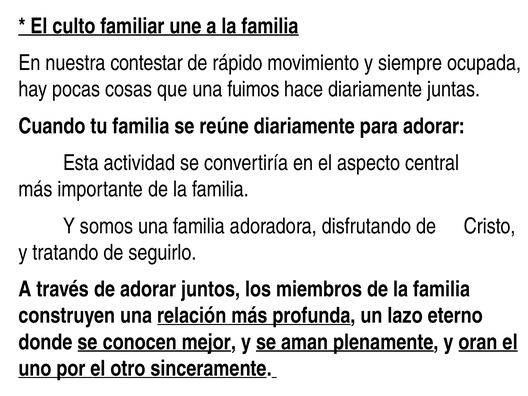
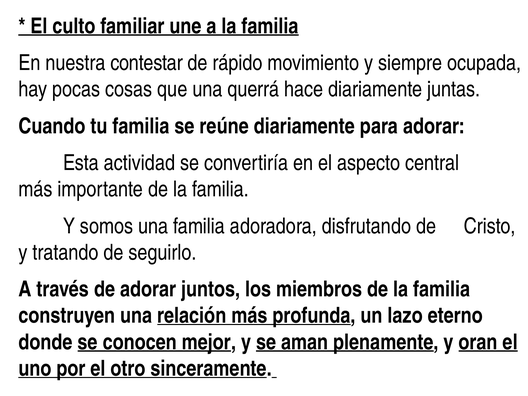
fuimos: fuimos -> querrá
